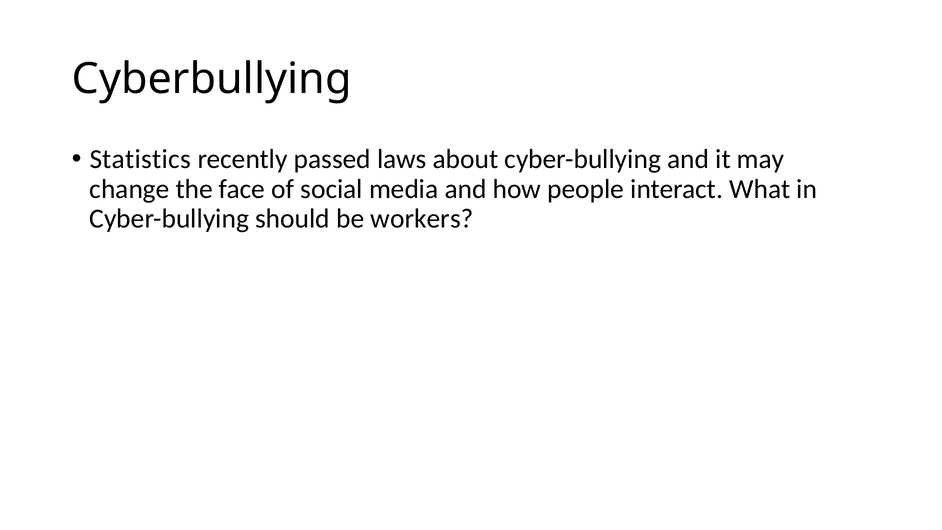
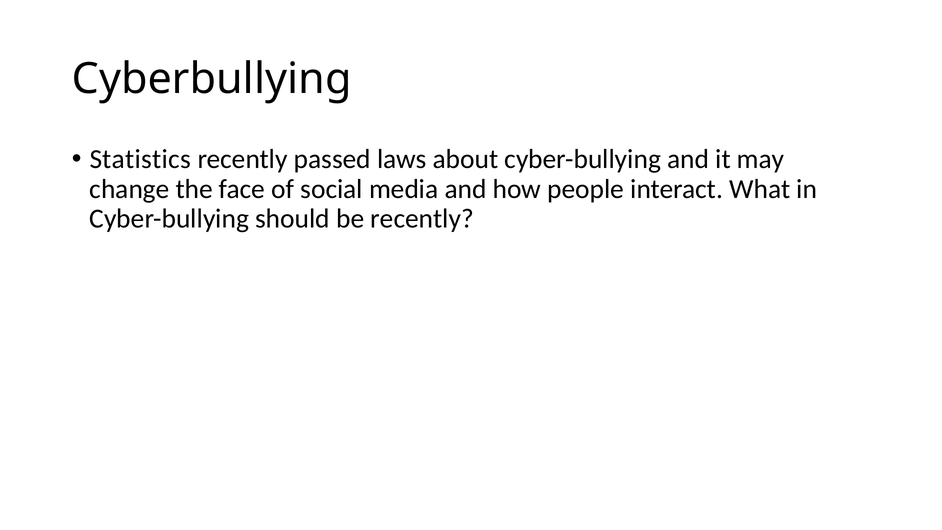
be workers: workers -> recently
